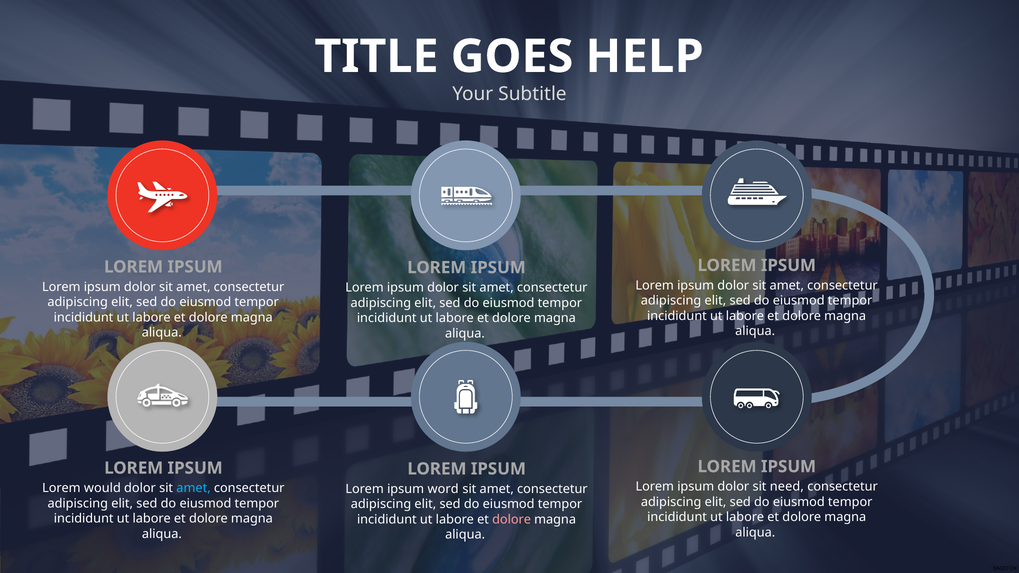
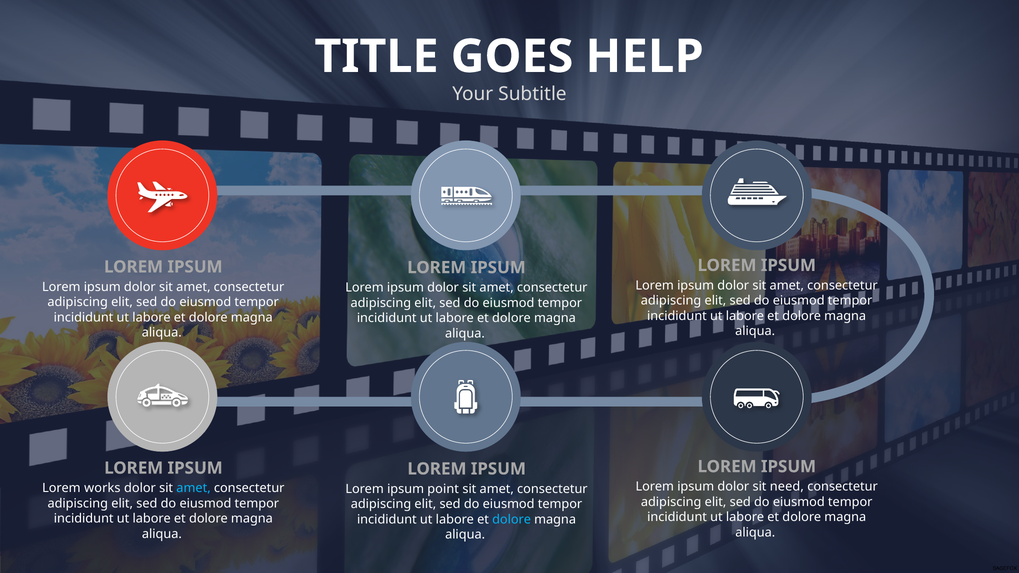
would: would -> works
word: word -> point
dolore at (512, 520) colour: pink -> light blue
